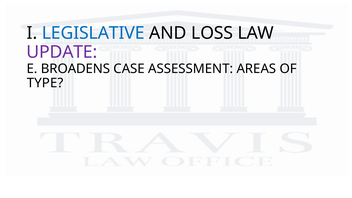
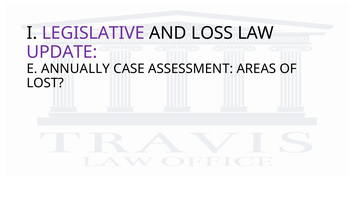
LEGISLATIVE colour: blue -> purple
BROADENS: BROADENS -> ANNUALLY
TYPE: TYPE -> LOST
